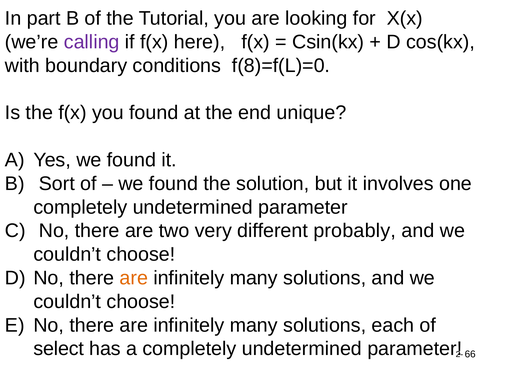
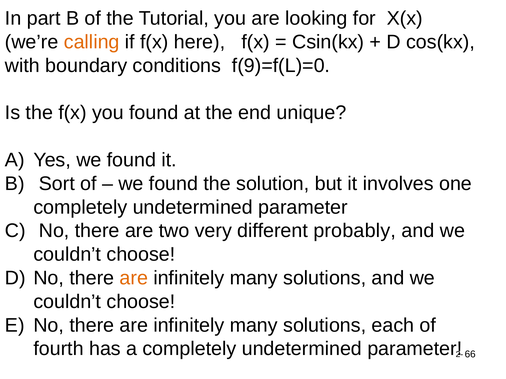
calling colour: purple -> orange
f(8)=f(L)=0: f(8)=f(L)=0 -> f(9)=f(L)=0
select: select -> fourth
